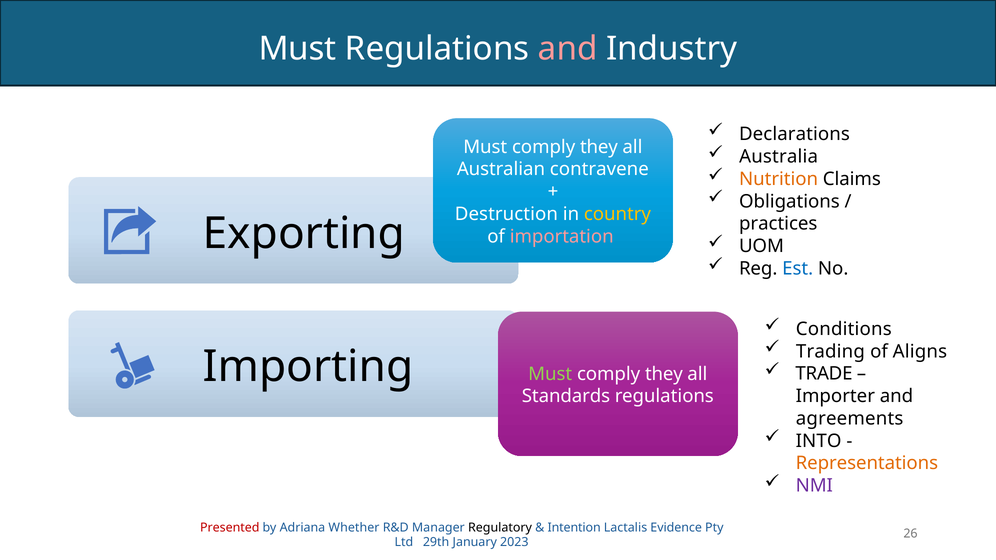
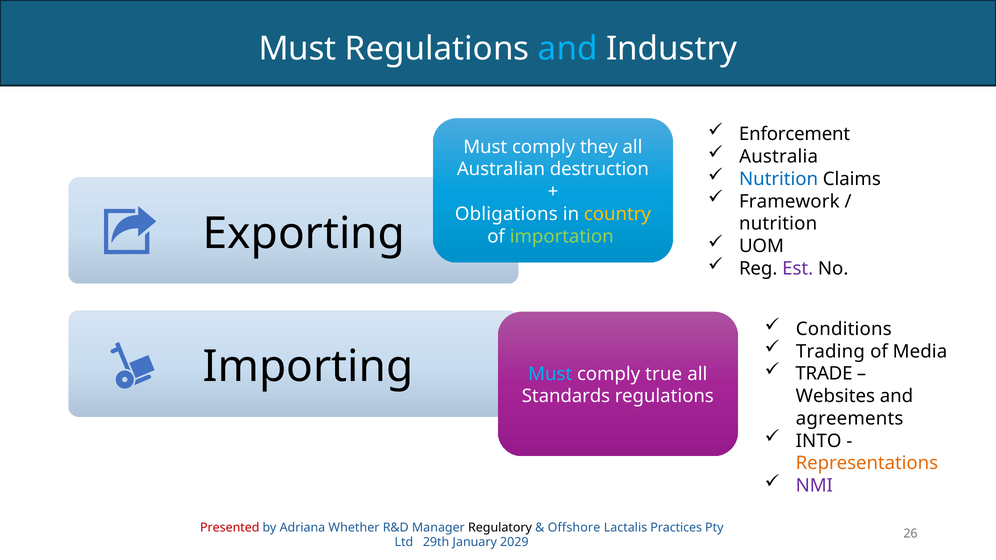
and at (568, 49) colour: pink -> light blue
Declarations: Declarations -> Enforcement
contravene: contravene -> destruction
Nutrition at (779, 179) colour: orange -> blue
Obligations: Obligations -> Framework
Destruction: Destruction -> Obligations
practices at (778, 224): practices -> nutrition
importation colour: pink -> light green
Est colour: blue -> purple
Aligns: Aligns -> Media
Must at (550, 374) colour: light green -> light blue
they at (664, 374): they -> true
Importer: Importer -> Websites
Intention: Intention -> Offshore
Evidence: Evidence -> Practices
2023: 2023 -> 2029
